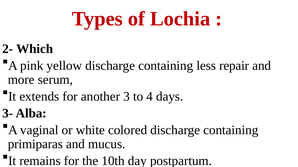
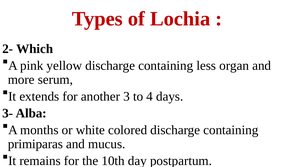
repair: repair -> organ
vaginal: vaginal -> months
